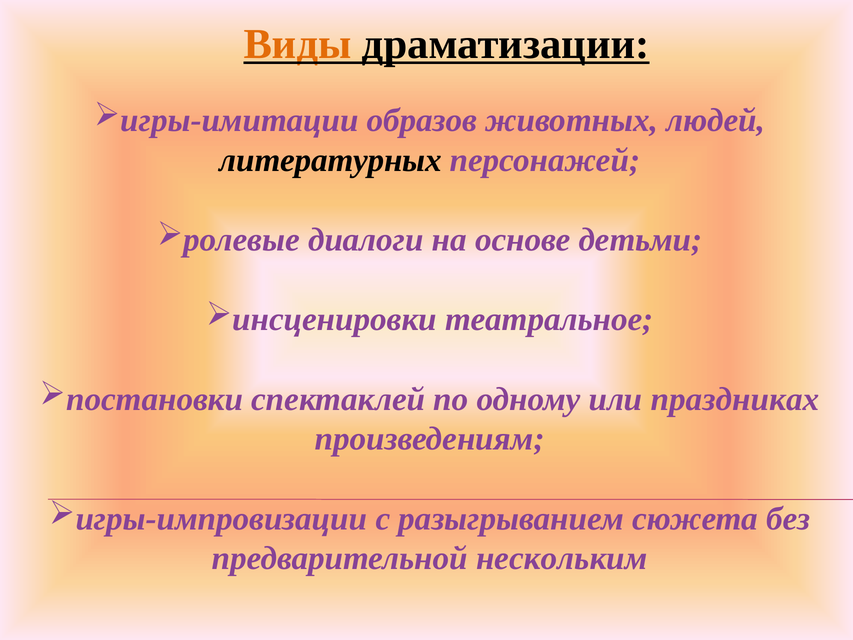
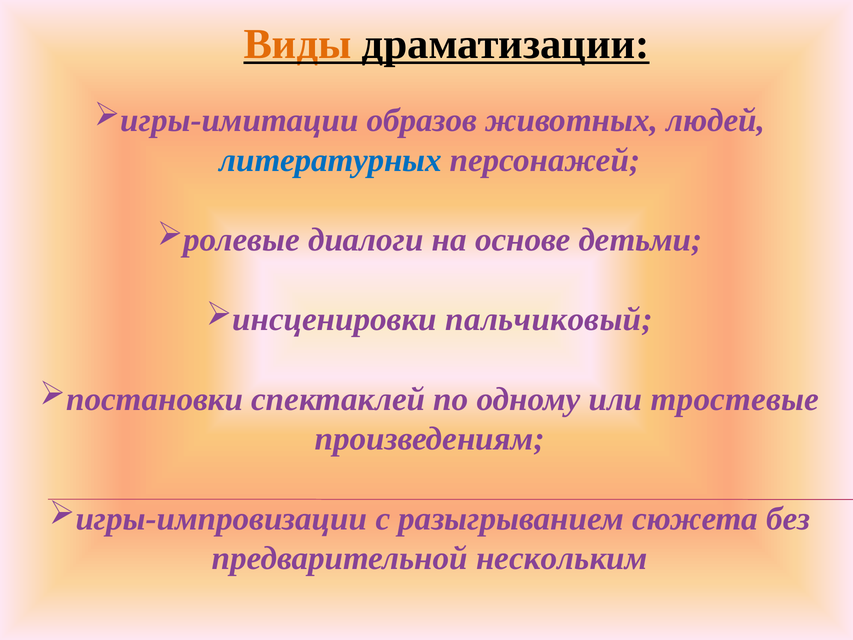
литературных colour: black -> blue
театральное: театральное -> пальчиковый
праздниках: праздниках -> тростевые
